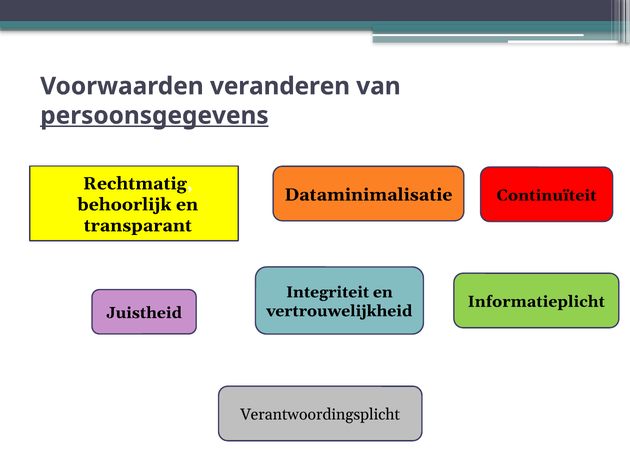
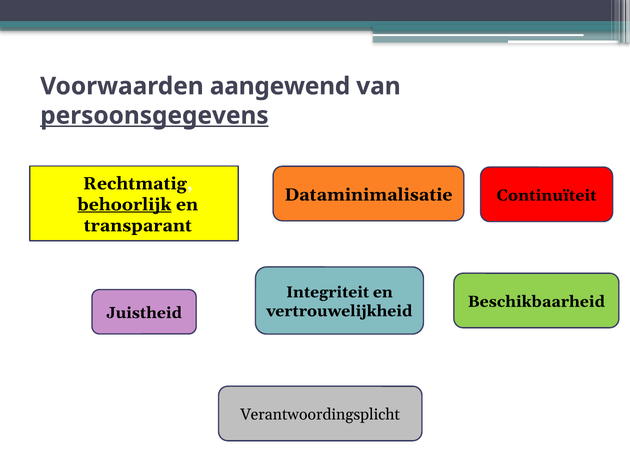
veranderen: veranderen -> aangewend
behoorlijk underline: none -> present
Informatieplicht: Informatieplicht -> Beschikbaarheid
